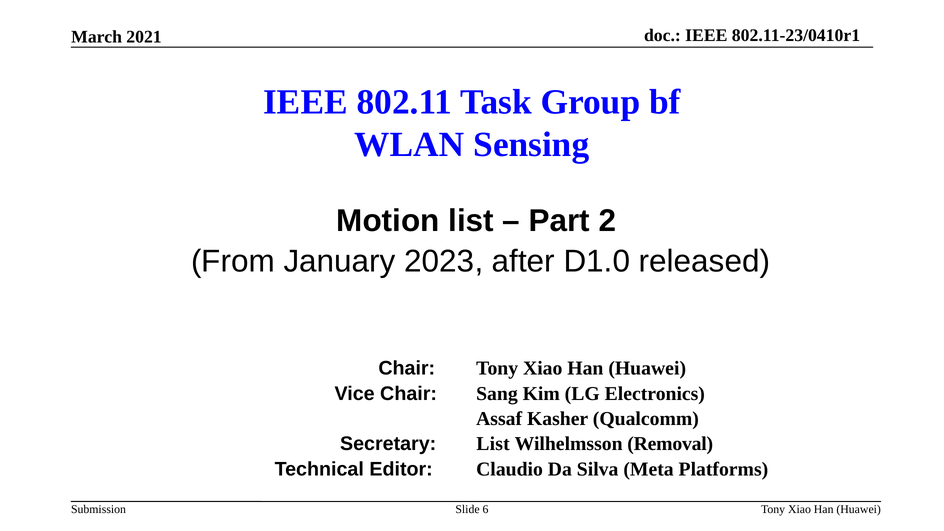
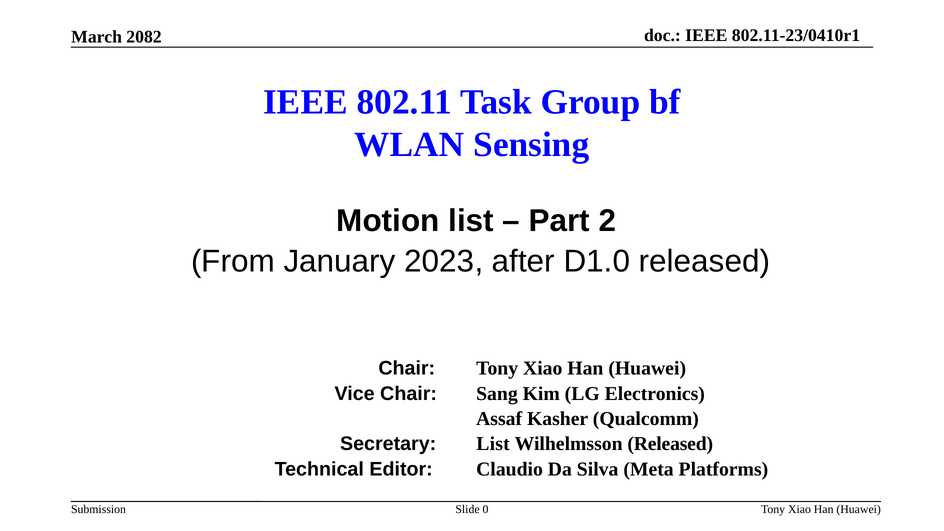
2021: 2021 -> 2082
Wilhelmsson Removal: Removal -> Released
6: 6 -> 0
